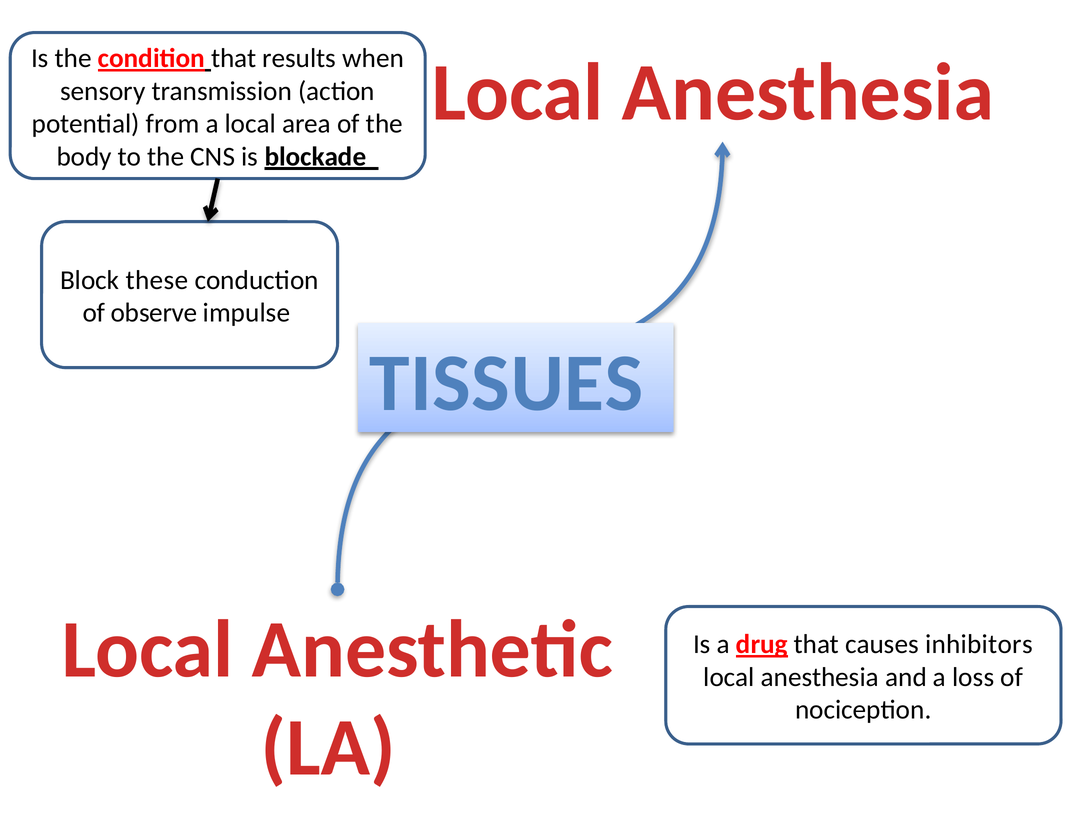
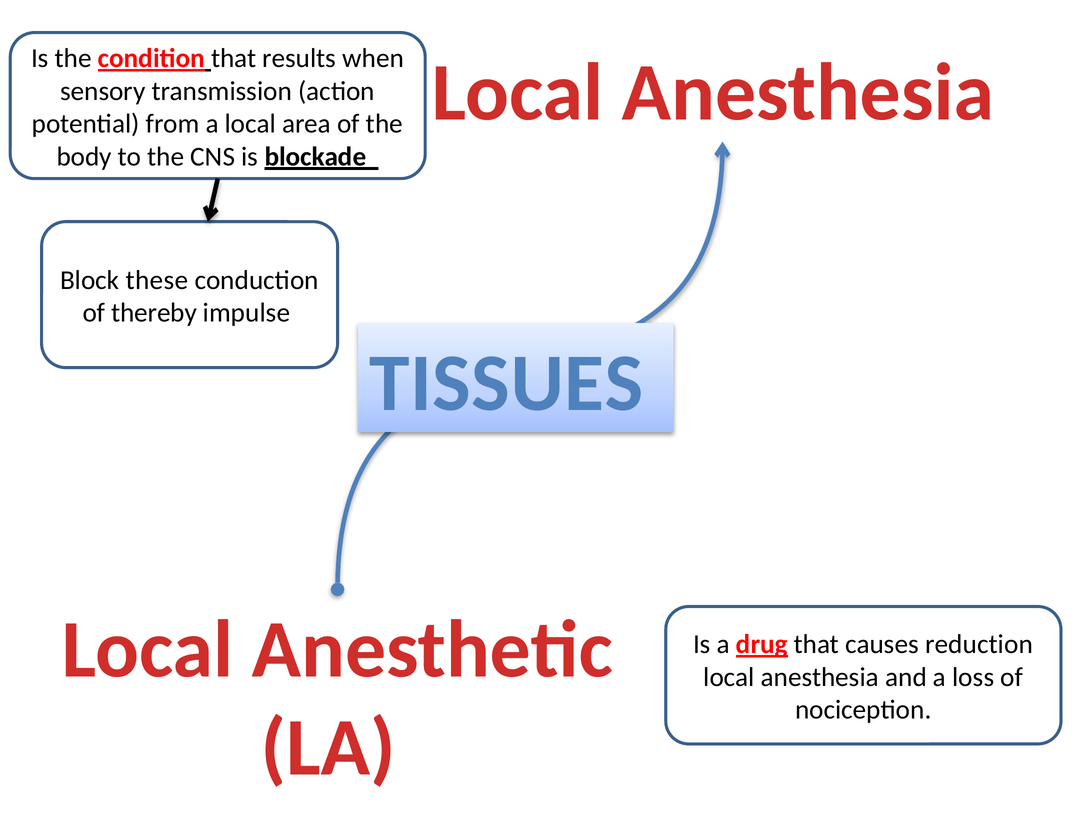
observe: observe -> thereby
inhibitors: inhibitors -> reduction
